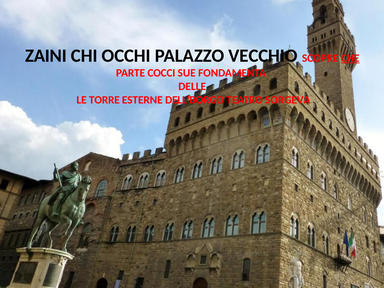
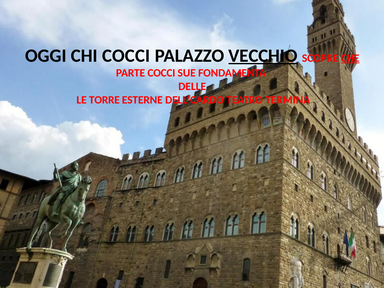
ZAINI: ZAINI -> OGGI
CHI OCCHI: OCCHI -> COCCI
VECCHIO underline: none -> present
DELL’BORGO: DELL’BORGO -> DELL’CARDO
SORGEVA: SORGEVA -> TERMINA
